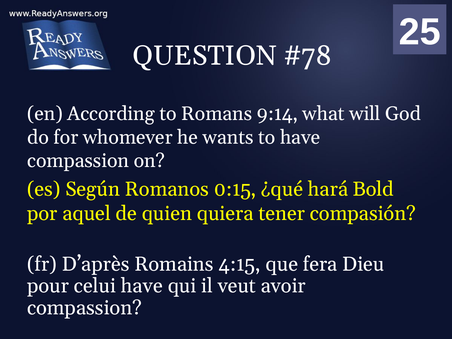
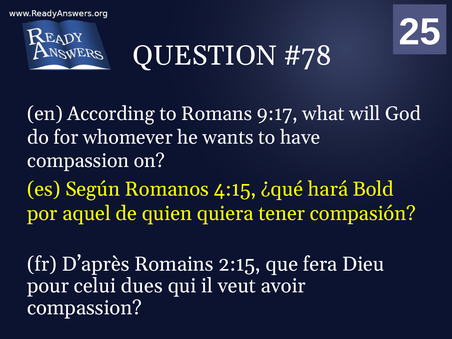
9:14: 9:14 -> 9:17
0:15: 0:15 -> 4:15
4:15: 4:15 -> 2:15
celui have: have -> dues
